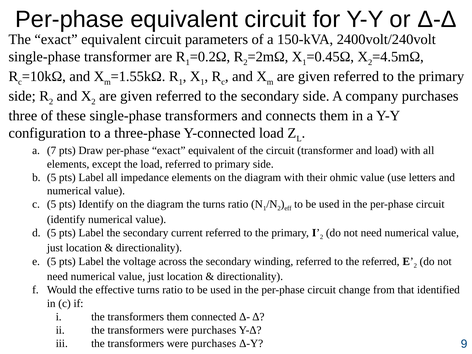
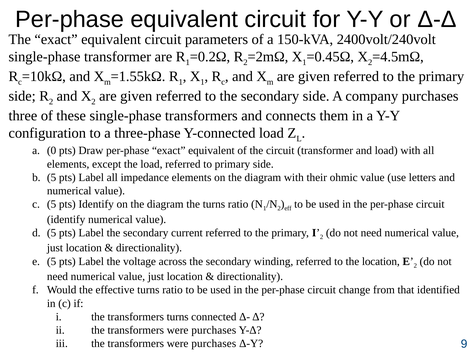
7: 7 -> 0
the referred: referred -> location
transformers them: them -> turns
